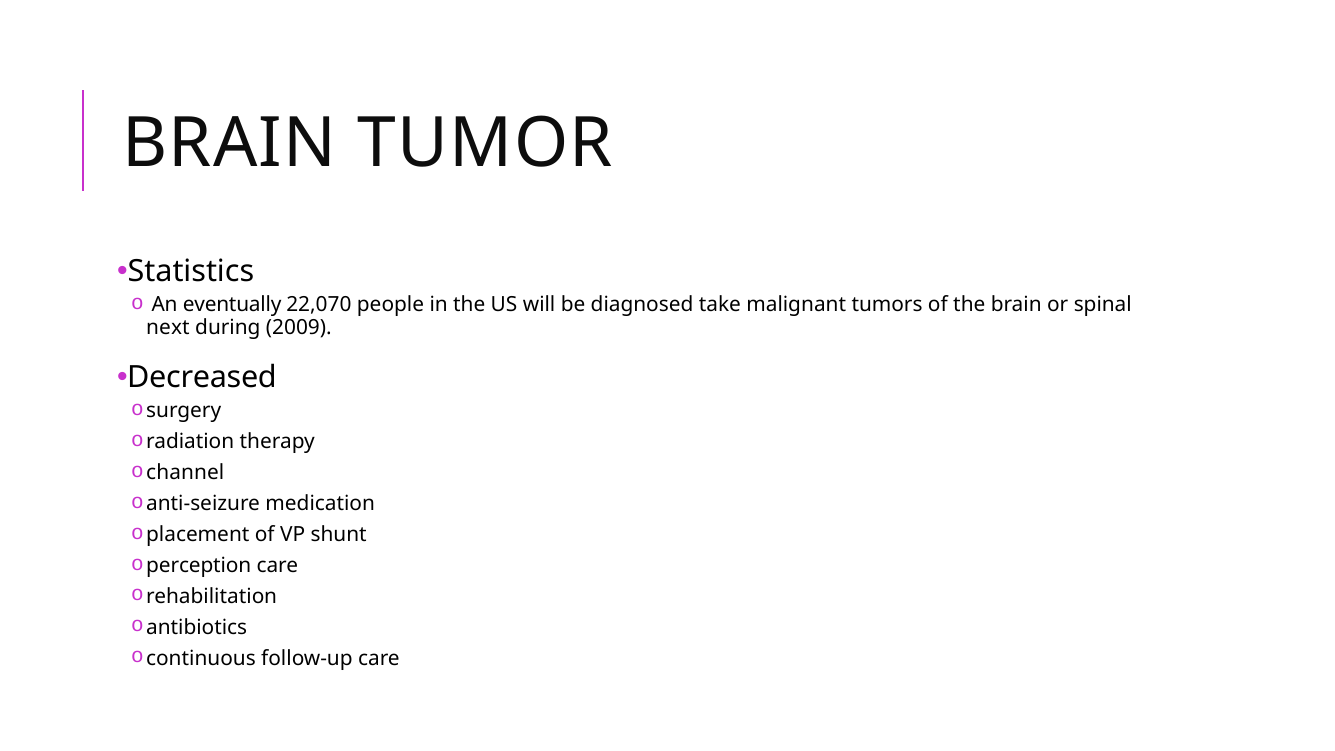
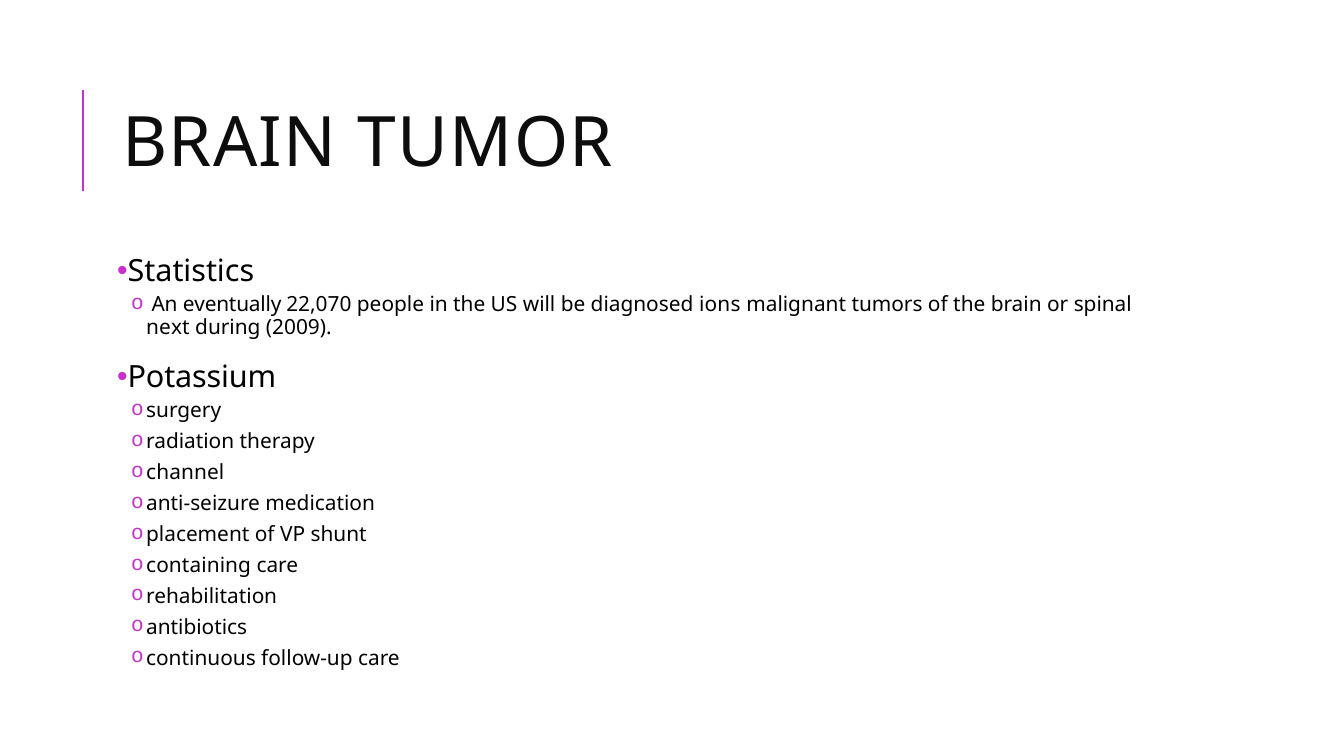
take: take -> ions
Decreased: Decreased -> Potassium
perception: perception -> containing
